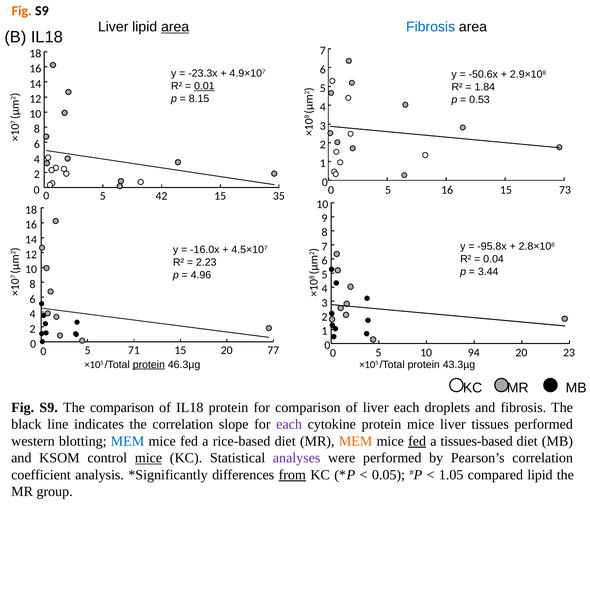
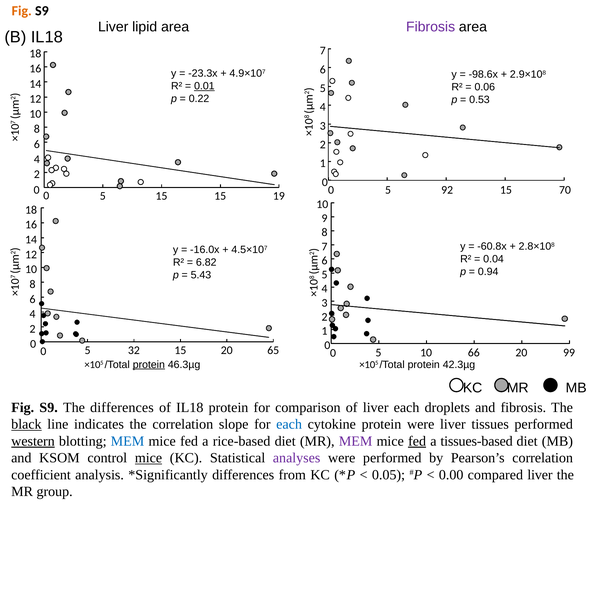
area at (175, 27) underline: present -> none
Fibrosis at (431, 27) colour: blue -> purple
-50.6x: -50.6x -> -98.6x
1.84: 1.84 -> 0.06
8.15: 8.15 -> 0.22
5 16: 16 -> 92
73: 73 -> 70
5 42: 42 -> 15
35: 35 -> 19
-95.8x: -95.8x -> -60.8x
2.23: 2.23 -> 6.82
3.44: 3.44 -> 0.94
4.96: 4.96 -> 5.43
71: 71 -> 32
77: 77 -> 65
94: 94 -> 66
23: 23 -> 99
43.3µg: 43.3µg -> 42.3µg
The comparison: comparison -> differences
black underline: none -> present
each at (289, 424) colour: purple -> blue
protein mice: mice -> were
western underline: none -> present
MEM at (356, 441) colour: orange -> purple
from underline: present -> none
1.05: 1.05 -> 0.00
compared lipid: lipid -> liver
